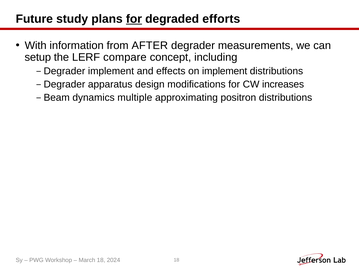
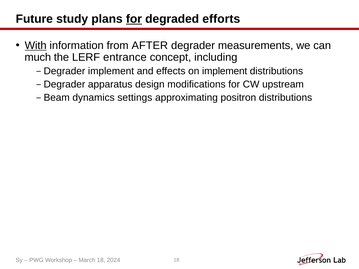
With underline: none -> present
setup: setup -> much
compare: compare -> entrance
increases: increases -> upstream
multiple: multiple -> settings
